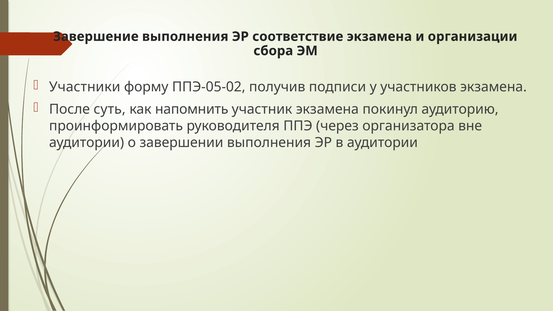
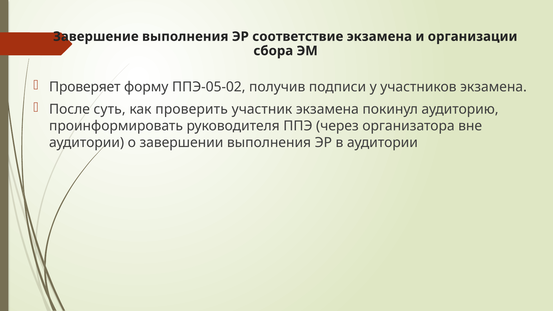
Участники: Участники -> Проверяет
напомнить: напомнить -> проверить
